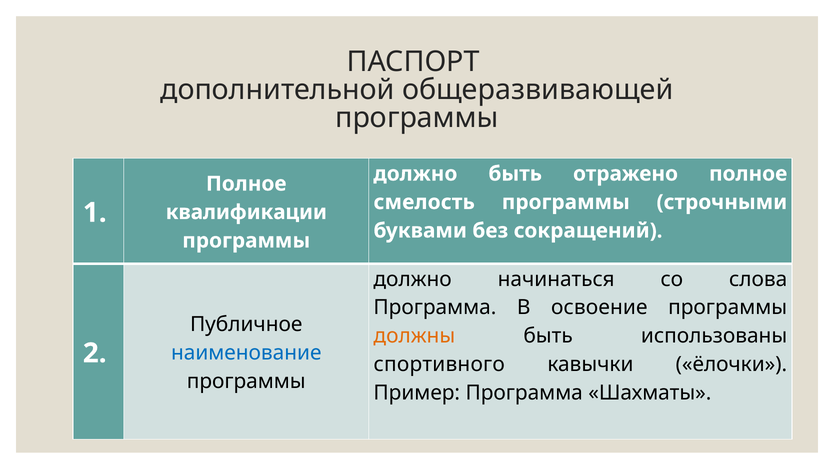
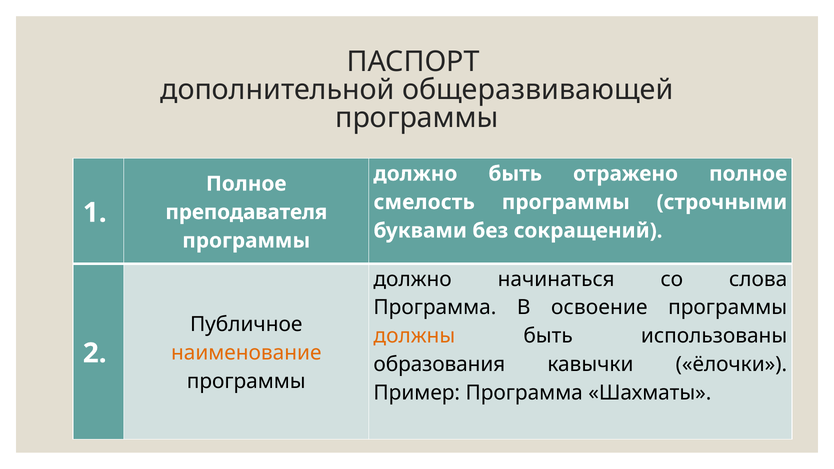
квалификации: квалификации -> преподавателя
наименование colour: blue -> orange
спортивного: спортивного -> образования
